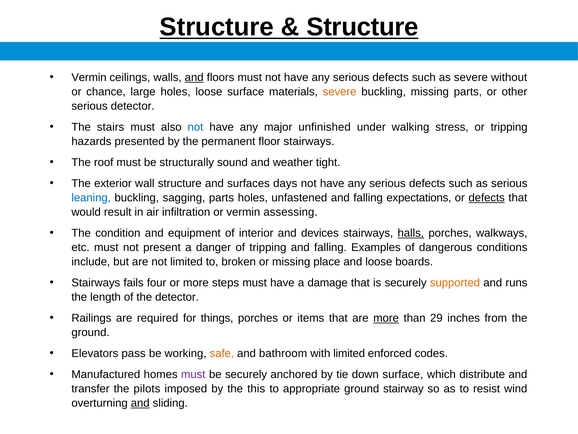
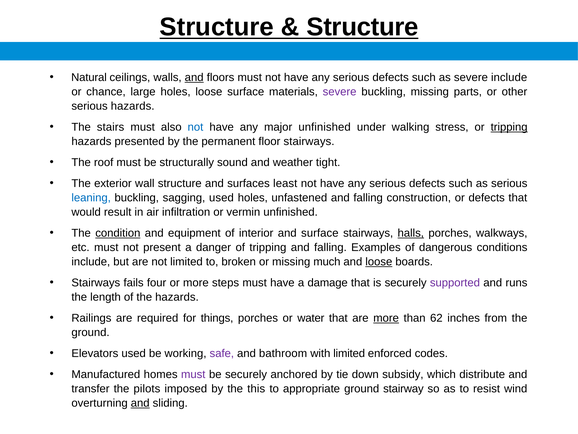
Vermin at (89, 77): Vermin -> Natural
severe without: without -> include
severe at (340, 92) colour: orange -> purple
serious detector: detector -> hazards
tripping at (509, 127) underline: none -> present
days: days -> least
sagging parts: parts -> used
expectations: expectations -> construction
defects at (487, 198) underline: present -> none
vermin assessing: assessing -> unfinished
condition underline: none -> present
and devices: devices -> surface
place: place -> much
loose at (379, 262) underline: none -> present
supported colour: orange -> purple
the detector: detector -> hazards
items: items -> water
29: 29 -> 62
Elevators pass: pass -> used
safe colour: orange -> purple
down surface: surface -> subsidy
